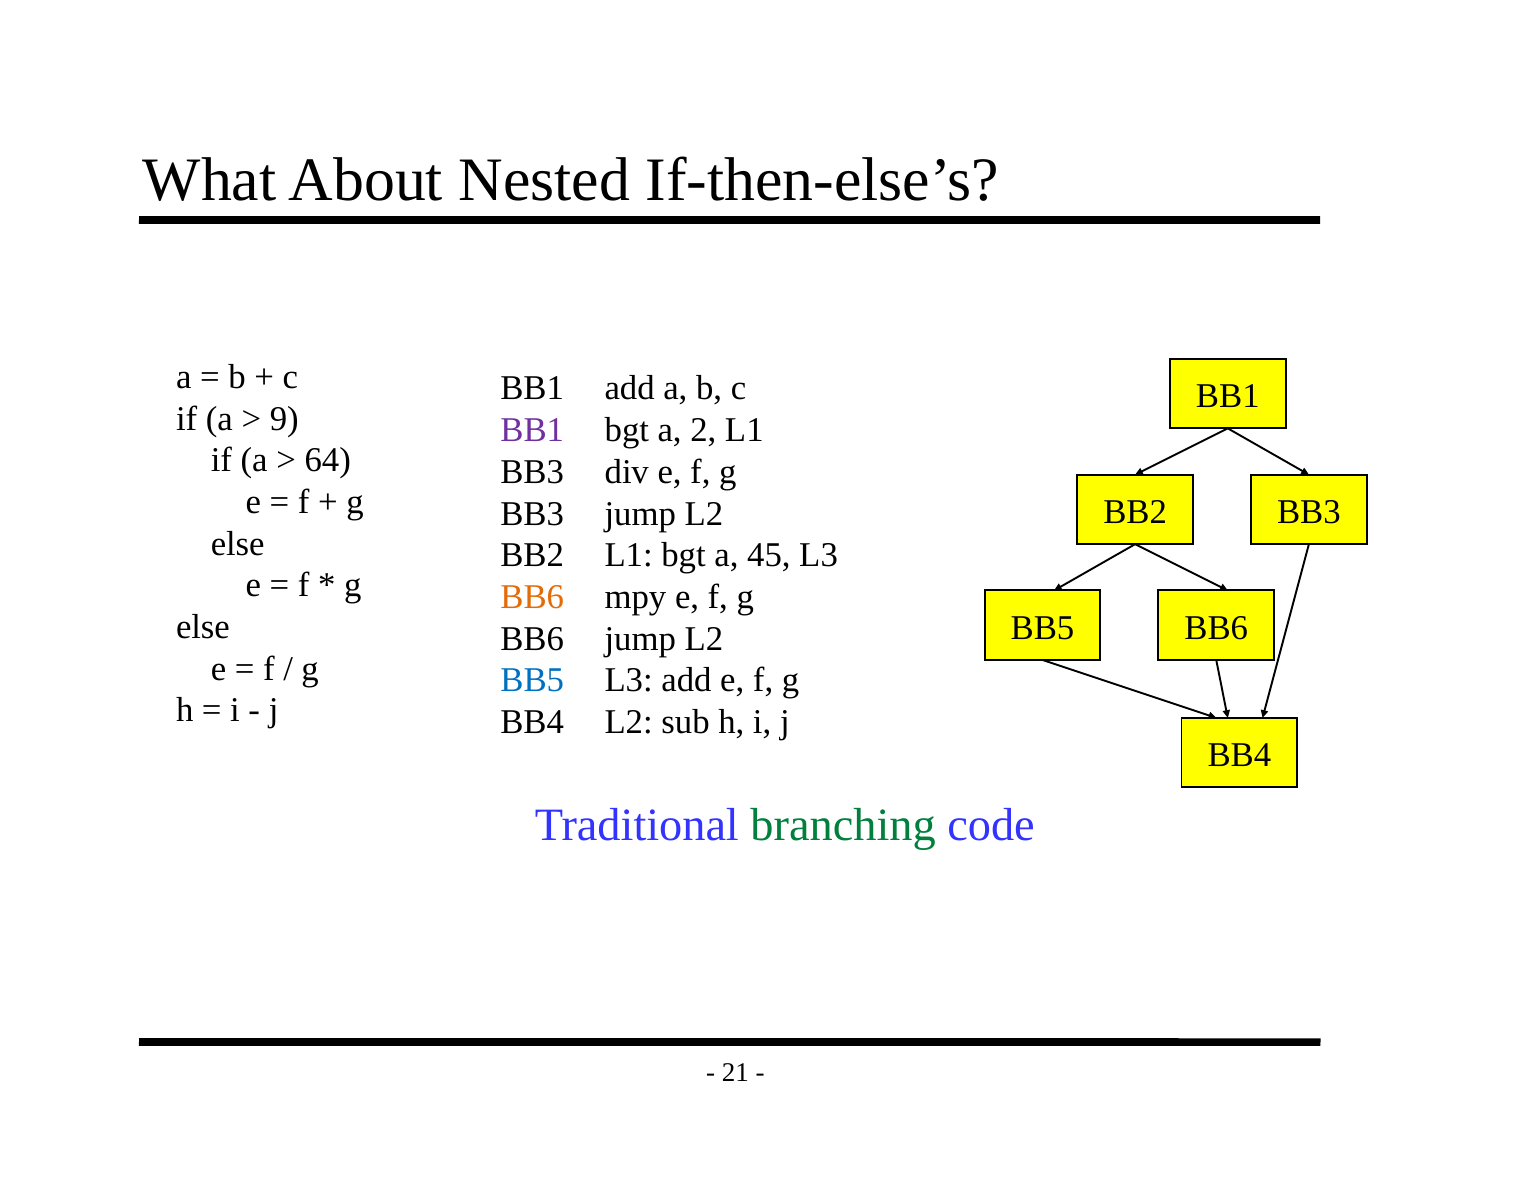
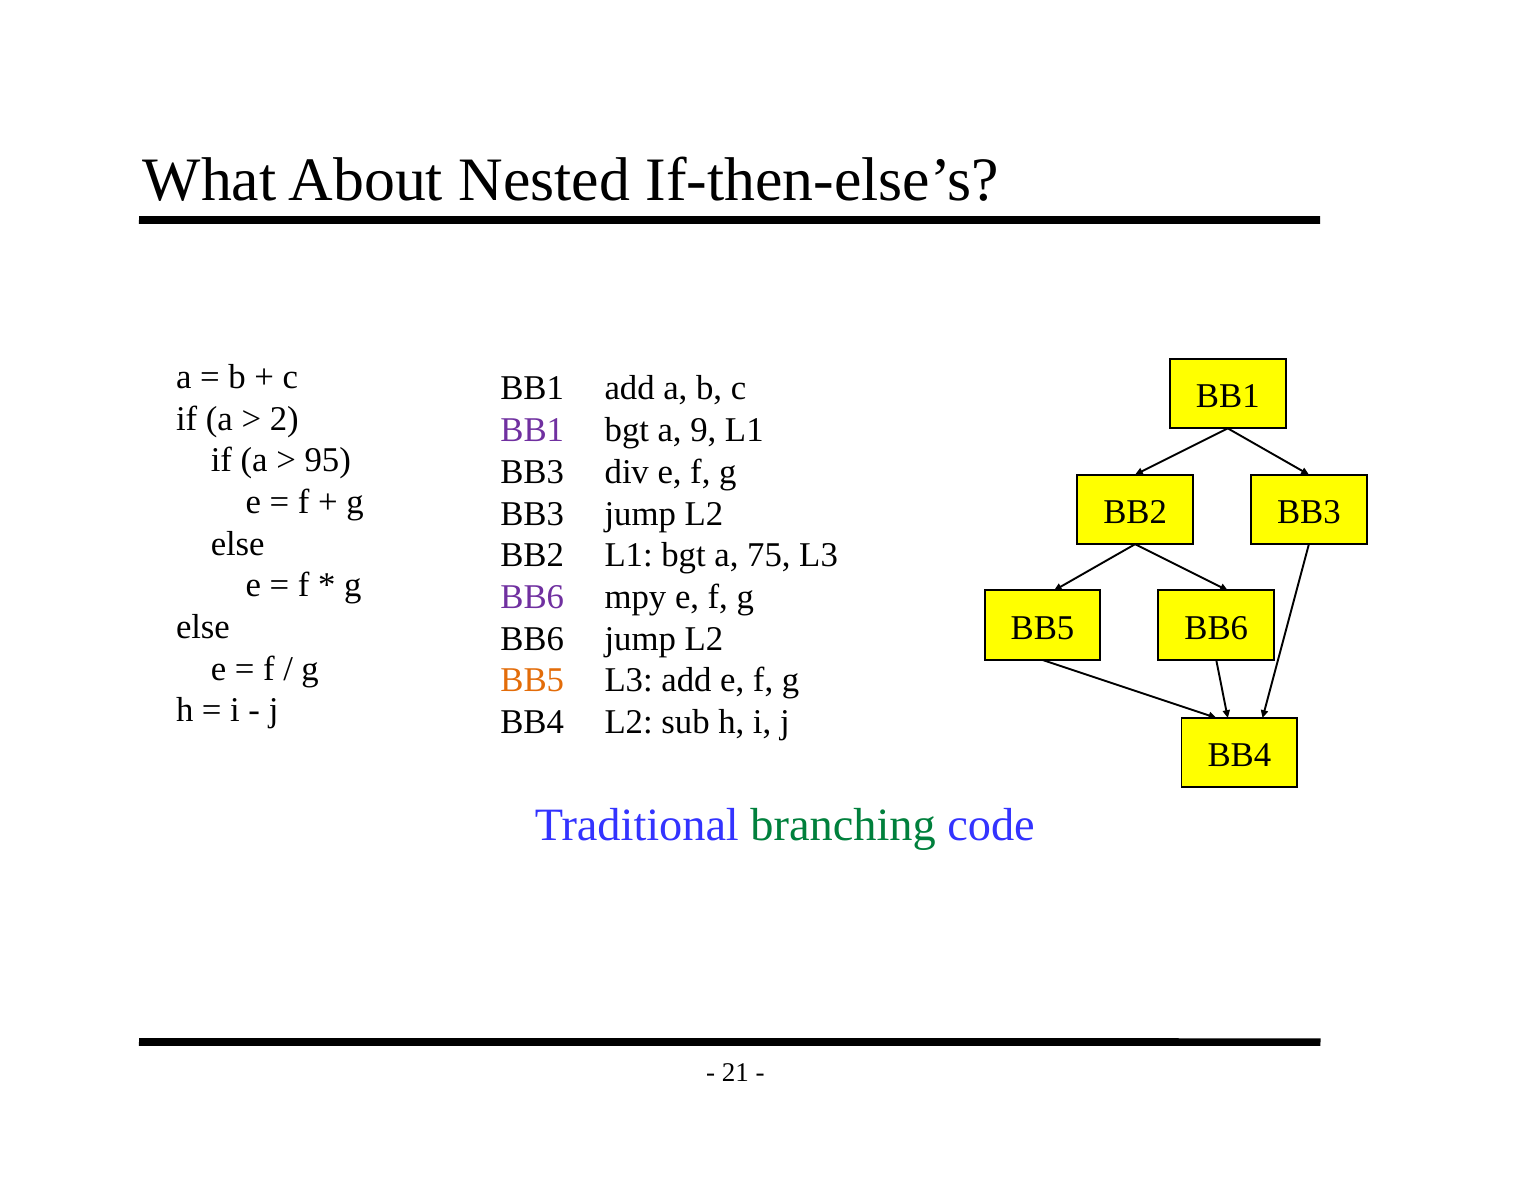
9: 9 -> 2
2: 2 -> 9
64: 64 -> 95
45: 45 -> 75
BB6 at (532, 597) colour: orange -> purple
BB5 at (532, 681) colour: blue -> orange
